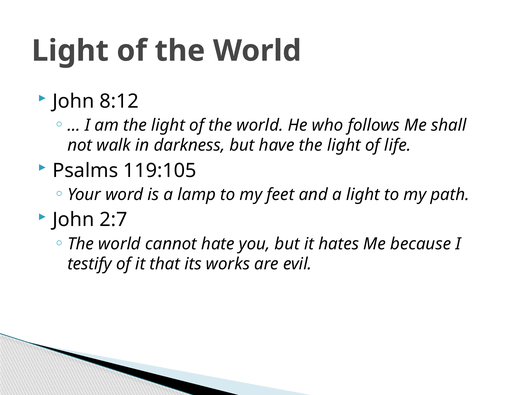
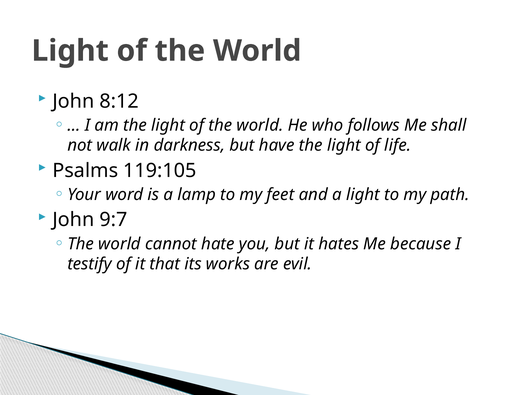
2:7: 2:7 -> 9:7
